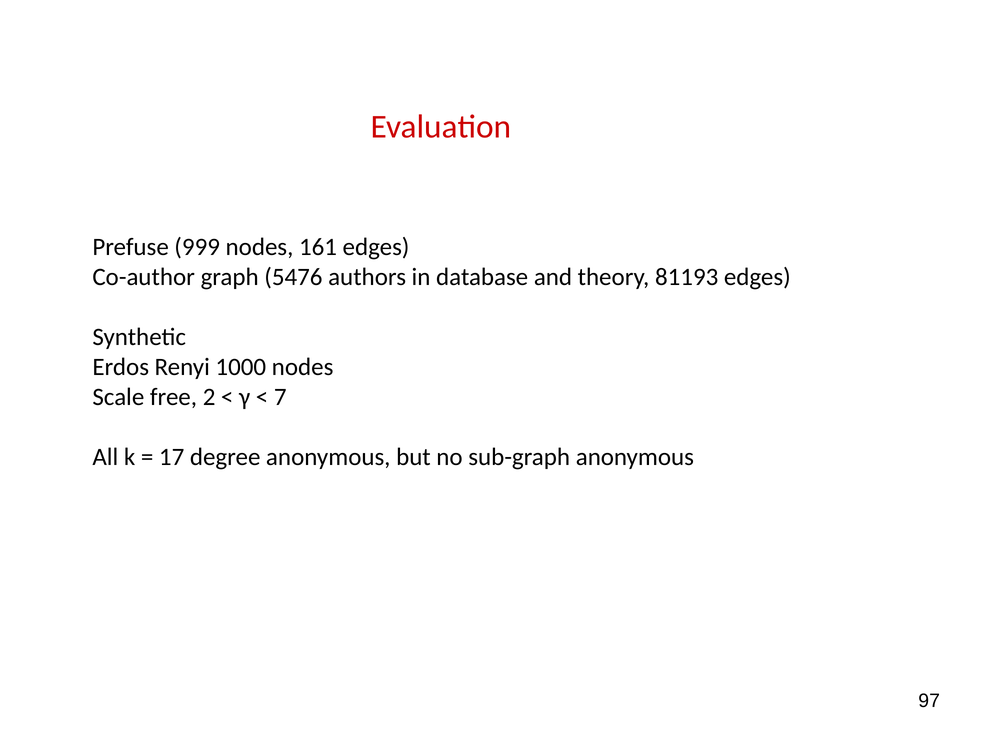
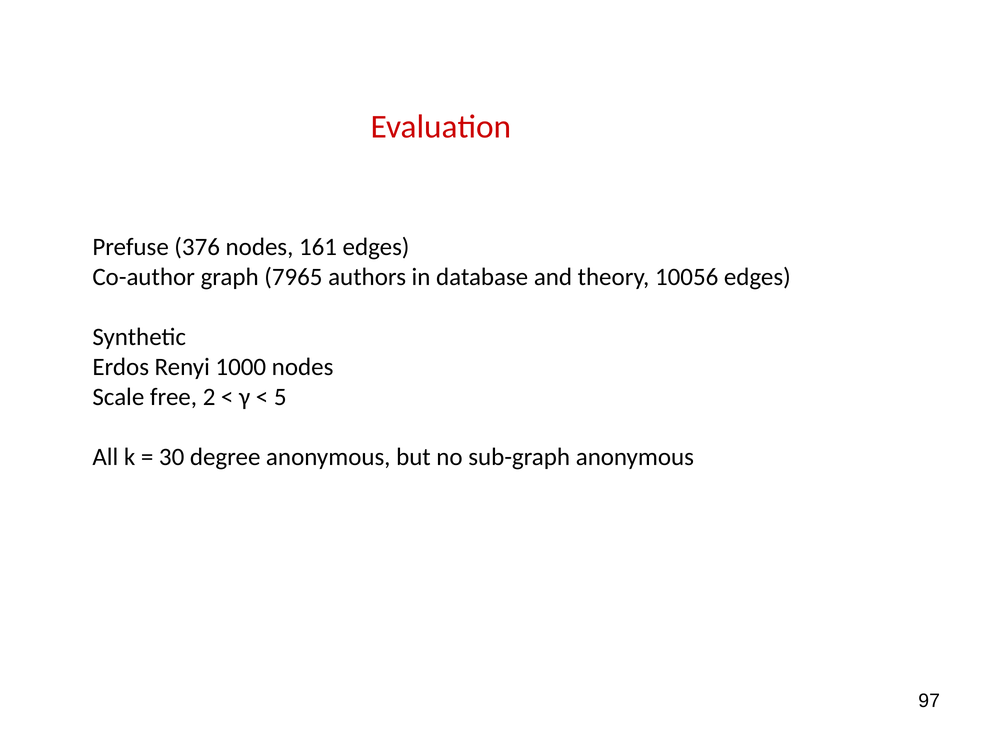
999: 999 -> 376
5476: 5476 -> 7965
81193: 81193 -> 10056
7: 7 -> 5
17: 17 -> 30
